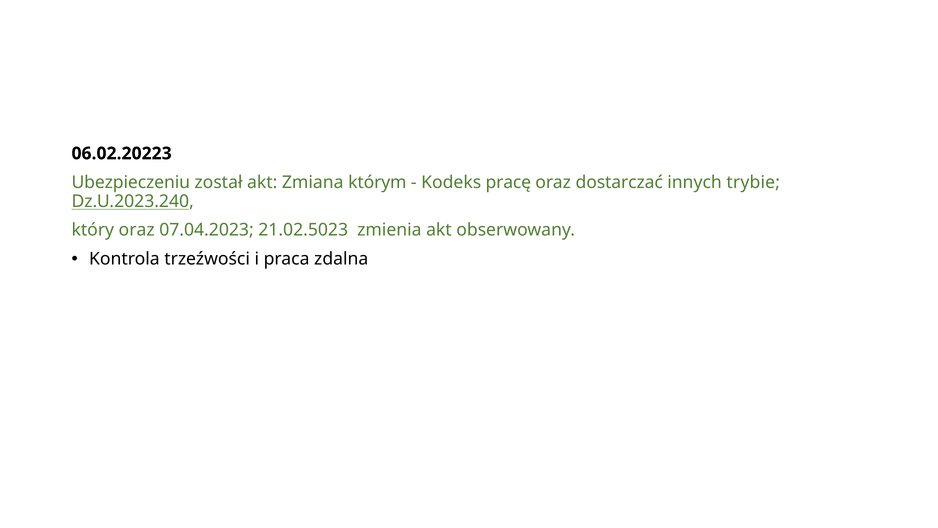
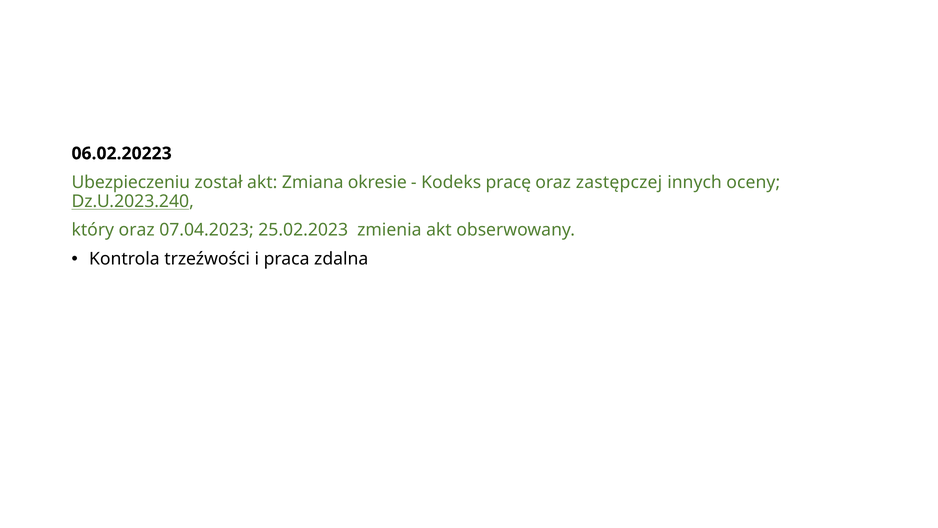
którym: którym -> okresie
dostarczać: dostarczać -> zastępczej
trybie: trybie -> oceny
21.02.5023: 21.02.5023 -> 25.02.2023
